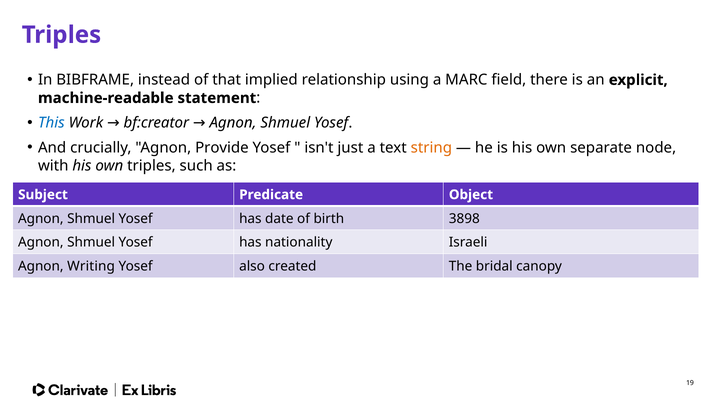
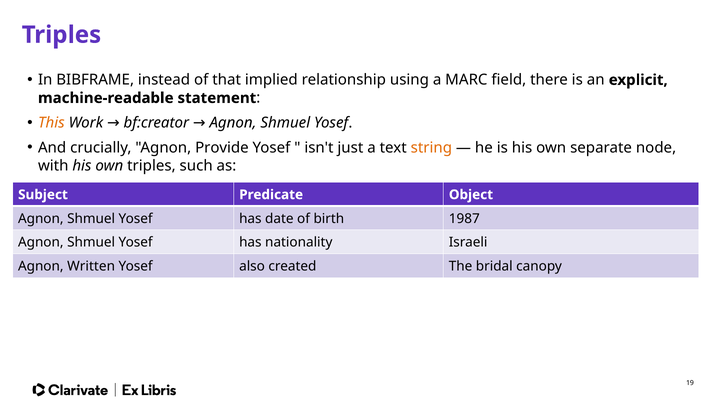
This colour: blue -> orange
3898: 3898 -> 1987
Writing: Writing -> Written
